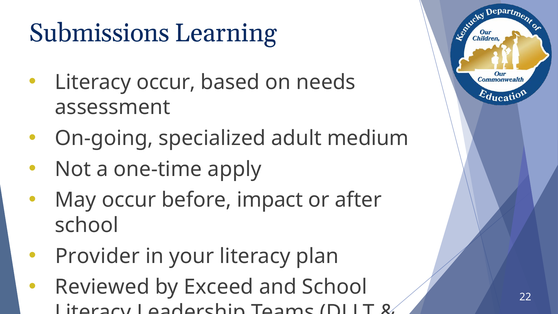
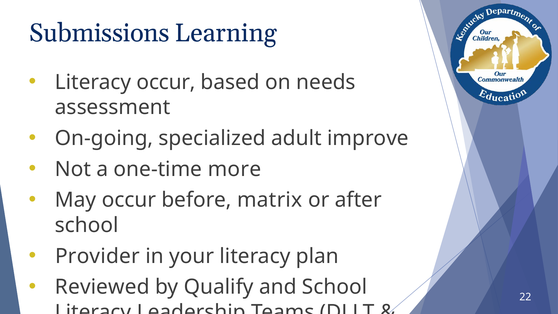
medium: medium -> improve
apply: apply -> more
impact: impact -> matrix
Exceed: Exceed -> Qualify
